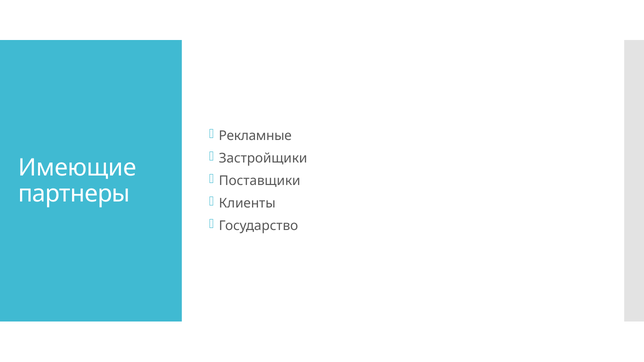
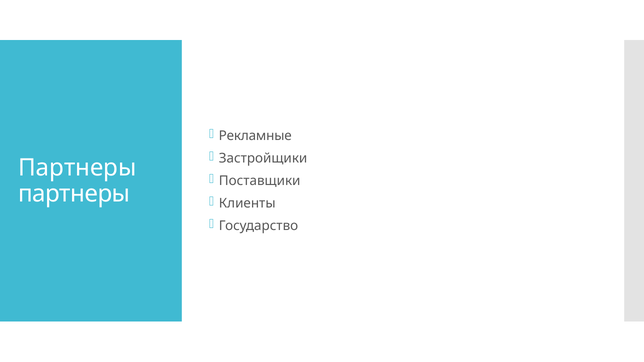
Имеющие at (77, 168): Имеющие -> Партнеры
